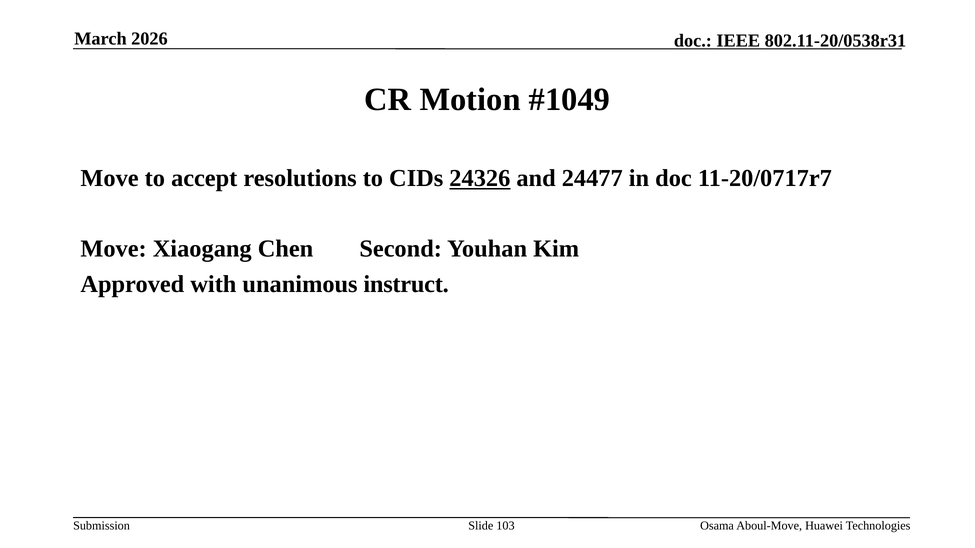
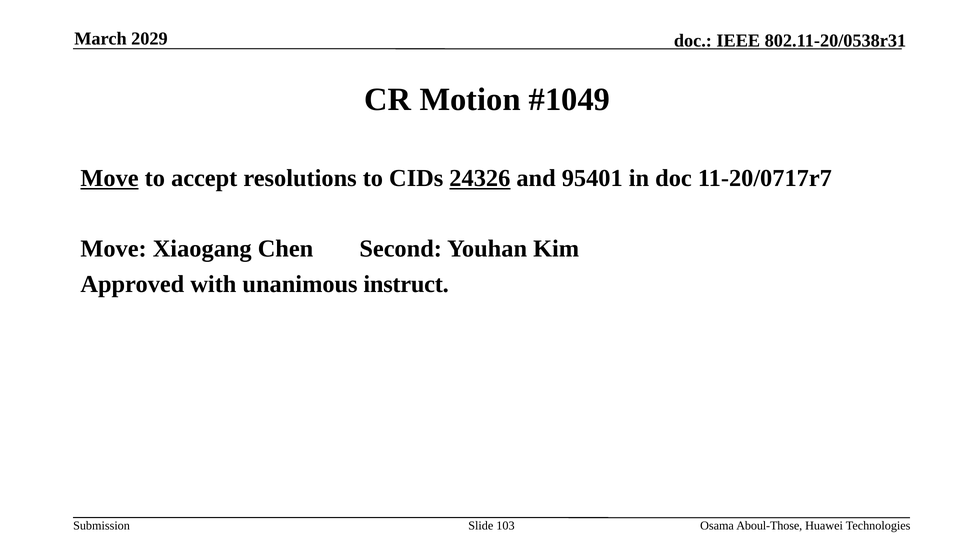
2026: 2026 -> 2029
Move at (110, 178) underline: none -> present
24477: 24477 -> 95401
Aboul-Move: Aboul-Move -> Aboul-Those
